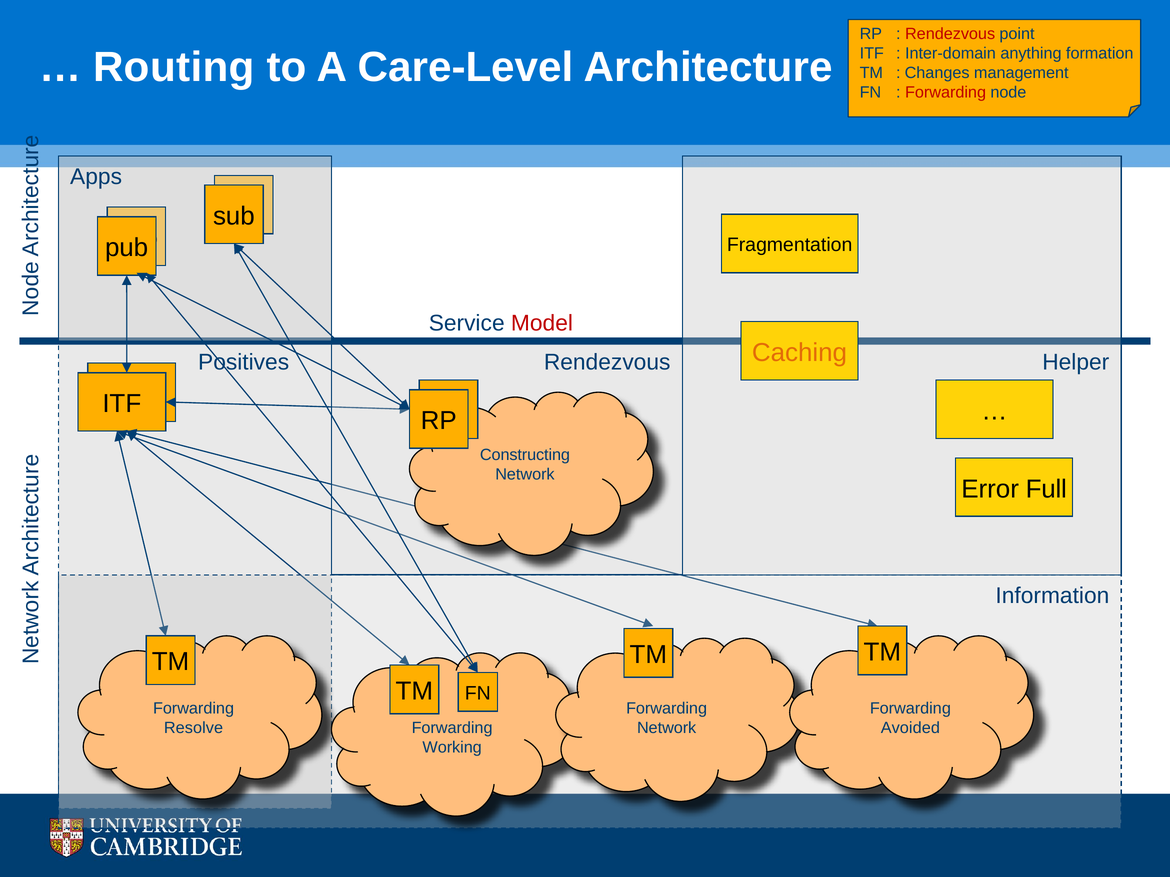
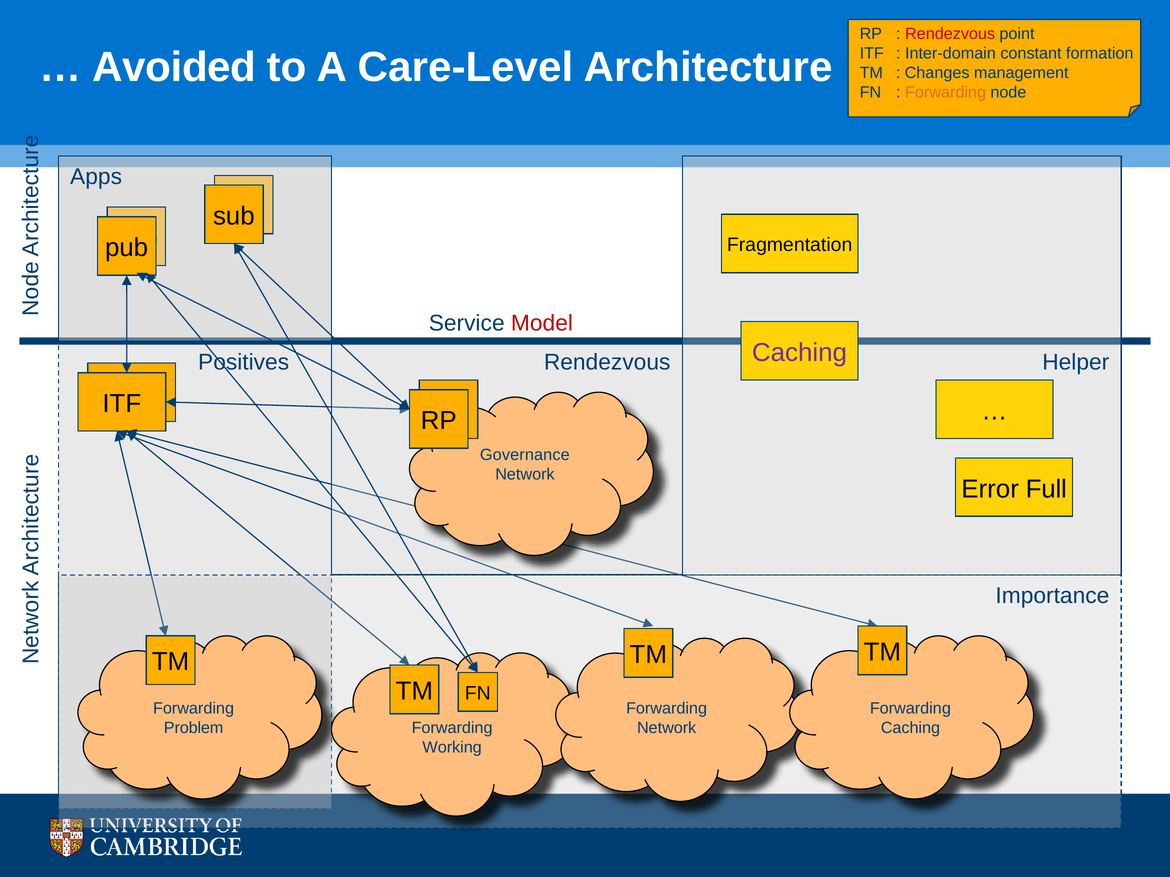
anything: anything -> constant
Routing: Routing -> Avoided
Forwarding at (946, 93) colour: red -> orange
Caching at (799, 353) colour: orange -> purple
Constructing: Constructing -> Governance
Information: Information -> Importance
Resolve: Resolve -> Problem
Avoided at (910, 728): Avoided -> Caching
